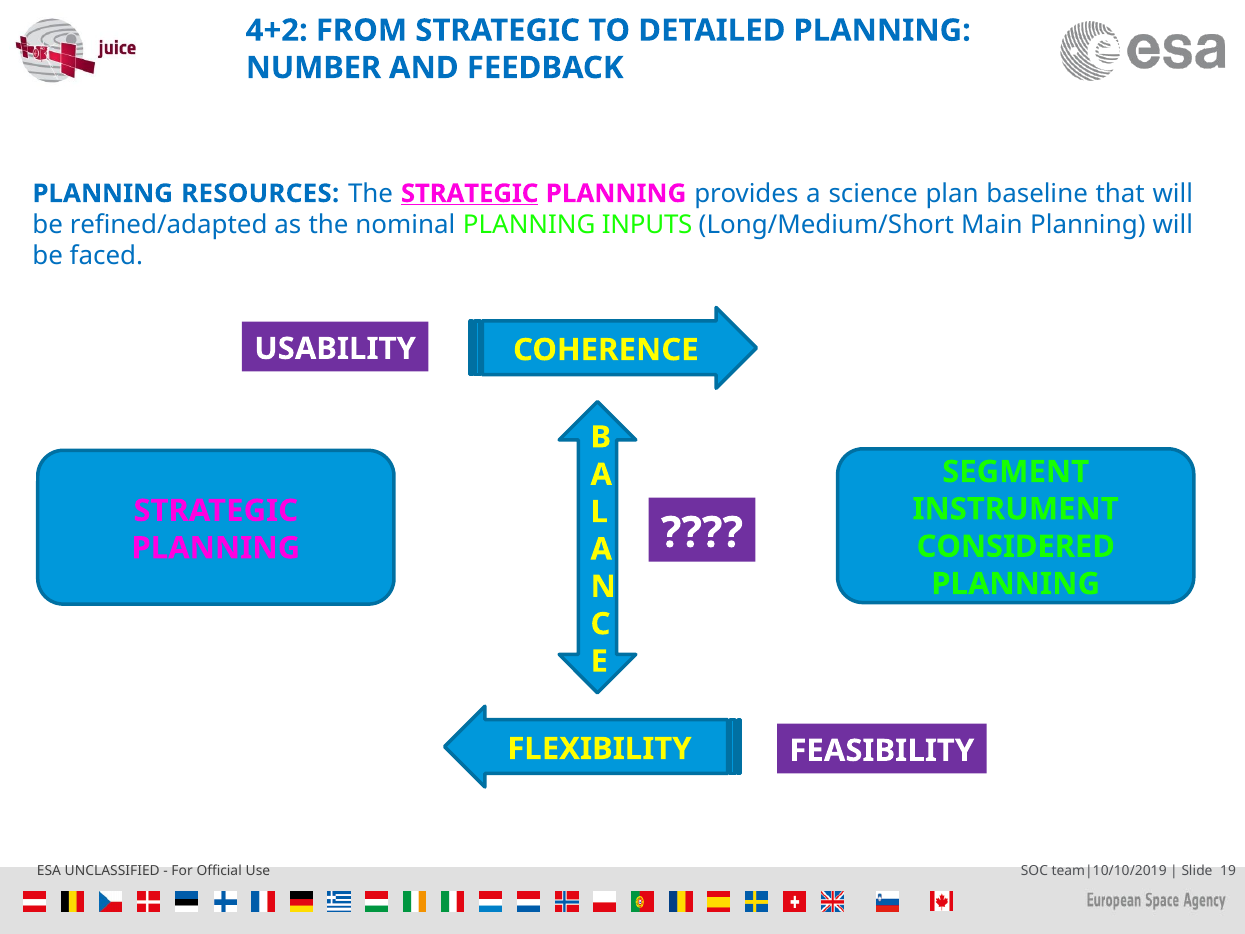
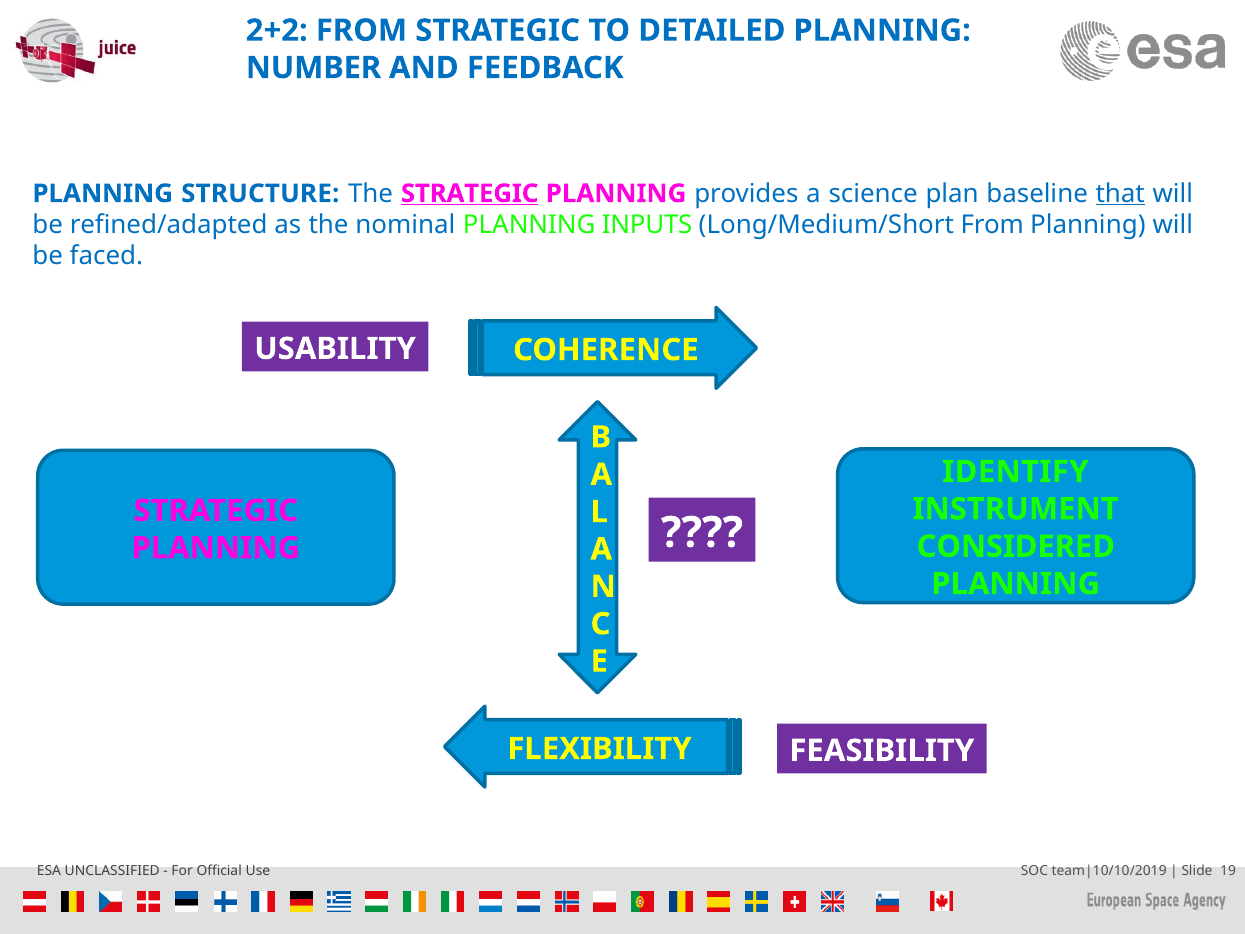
4+2: 4+2 -> 2+2
RESOURCES: RESOURCES -> STRUCTURE
that underline: none -> present
Long/Medium/Short Main: Main -> From
SEGMENT: SEGMENT -> IDENTIFY
